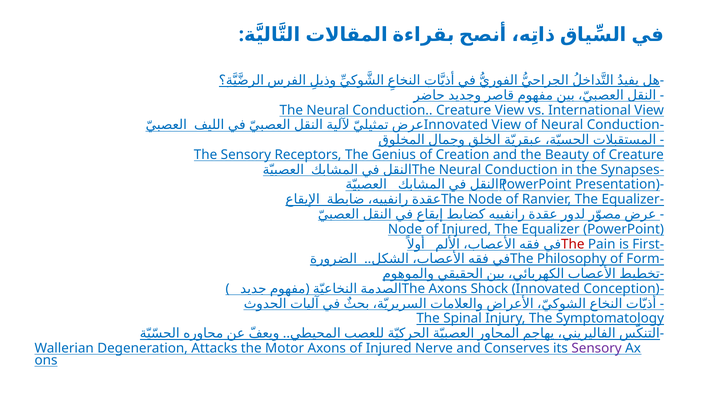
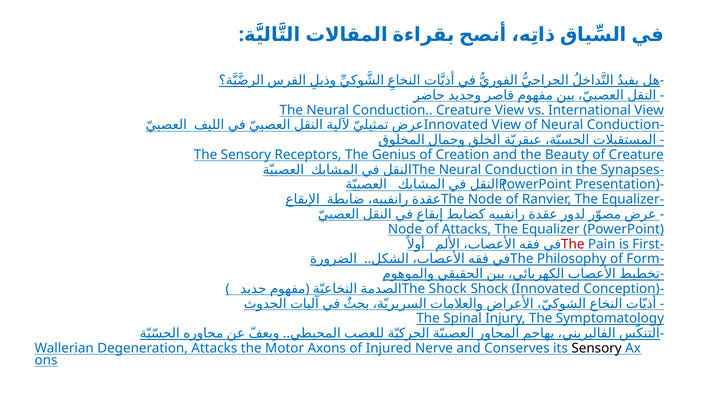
Node of Injured: Injured -> Attacks
The Axons: Axons -> Shock
Sensory at (597, 348) colour: purple -> black
